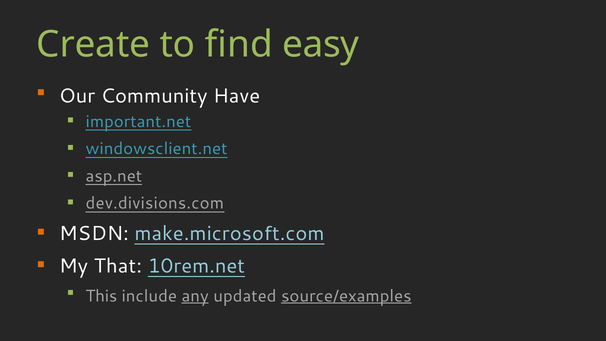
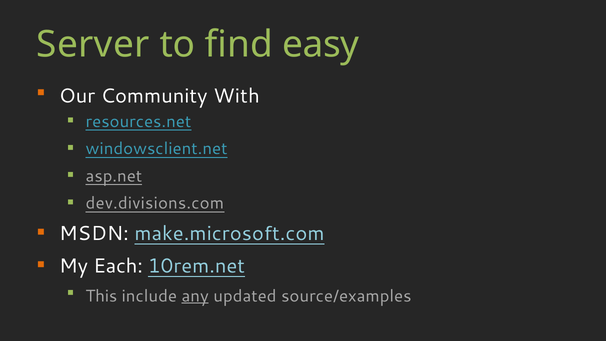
Create: Create -> Server
Have: Have -> With
important.net: important.net -> resources.net
That: That -> Each
source/examples underline: present -> none
